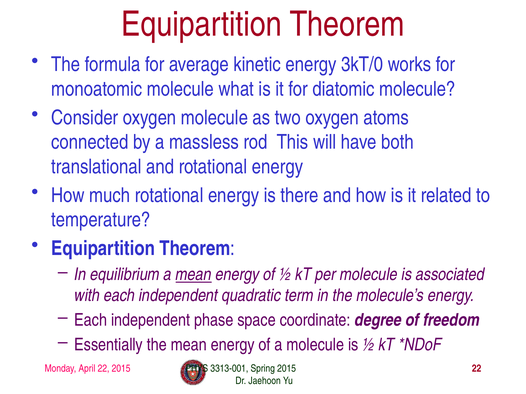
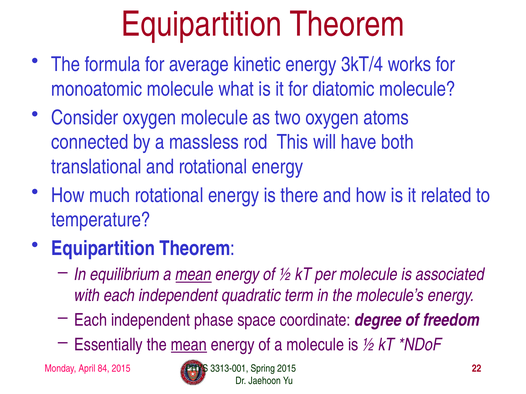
3kT/0: 3kT/0 -> 3kT/4
mean at (189, 345) underline: none -> present
April 22: 22 -> 84
